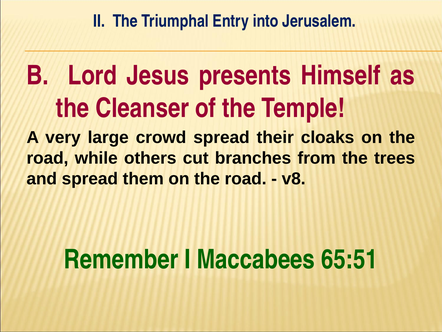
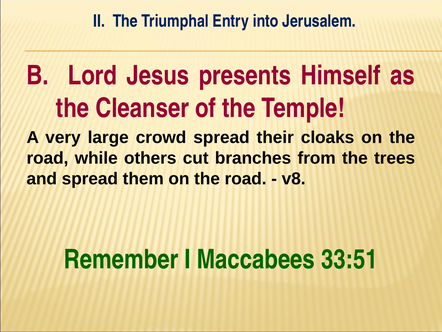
65:51: 65:51 -> 33:51
